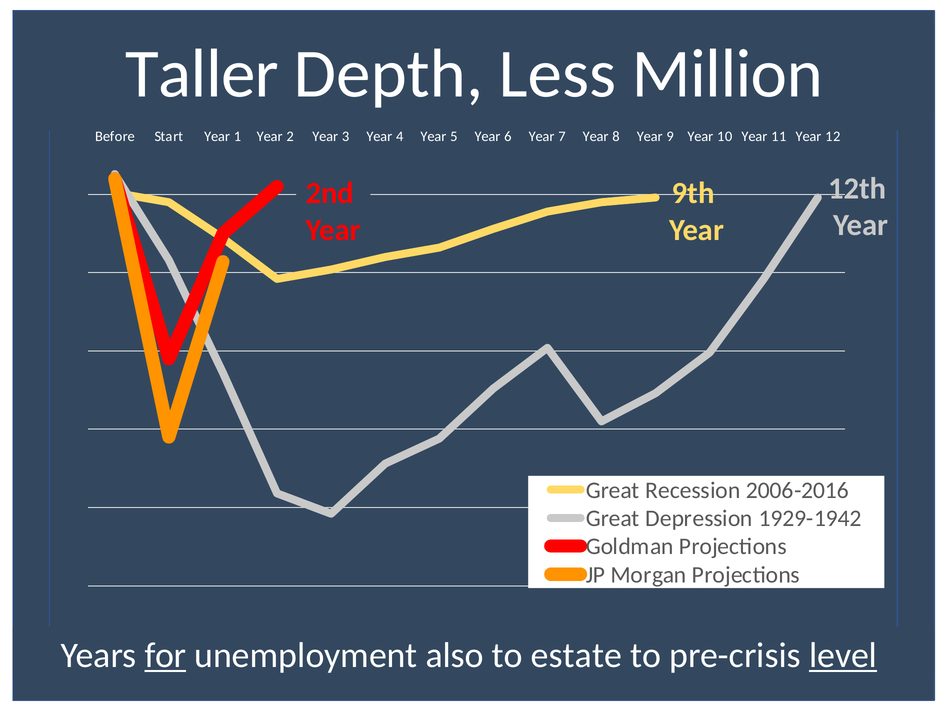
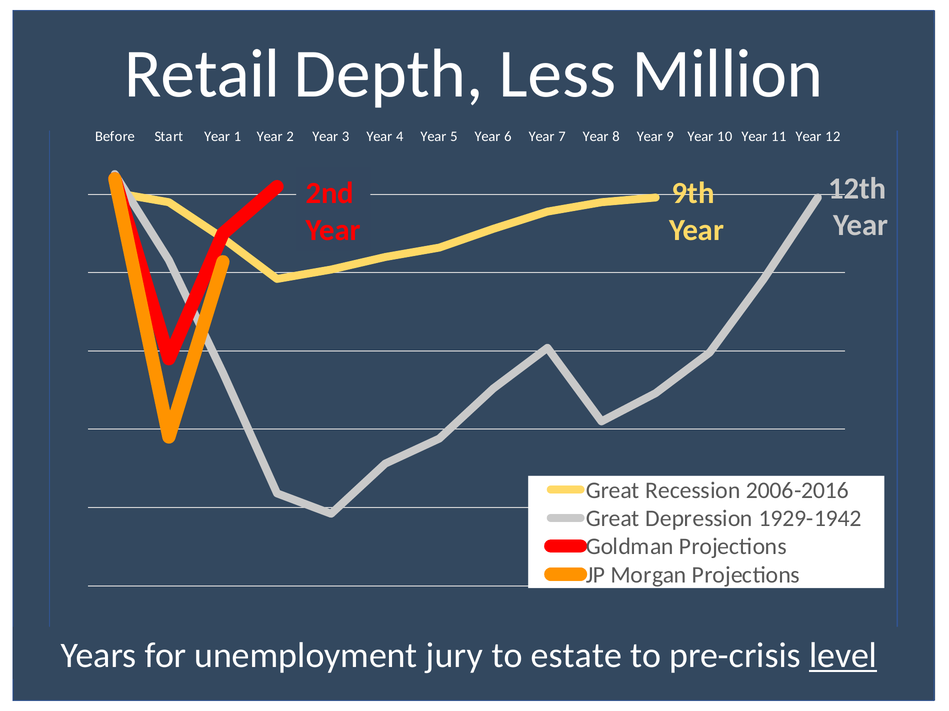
Taller: Taller -> Retail
for underline: present -> none
also: also -> jury
